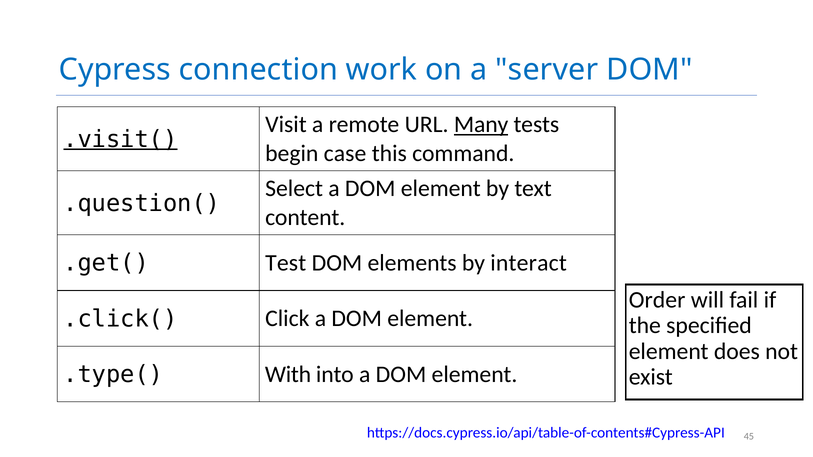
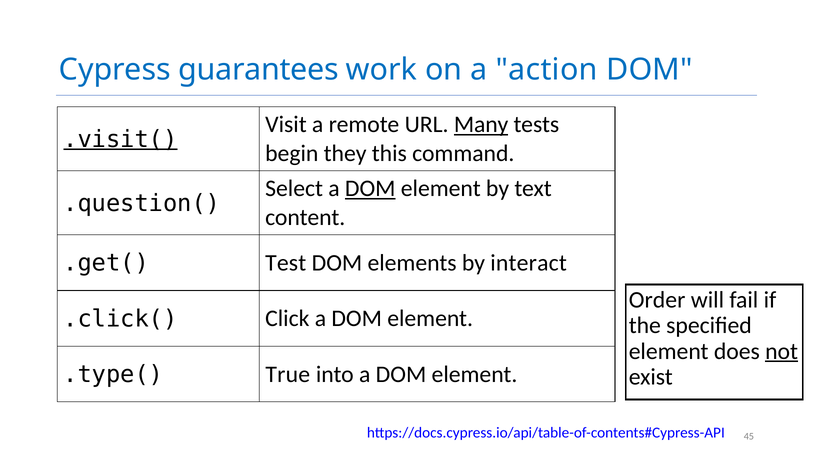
connection: connection -> guarantees
server: server -> action
case: case -> they
DOM at (370, 189) underline: none -> present
not underline: none -> present
With: With -> True
